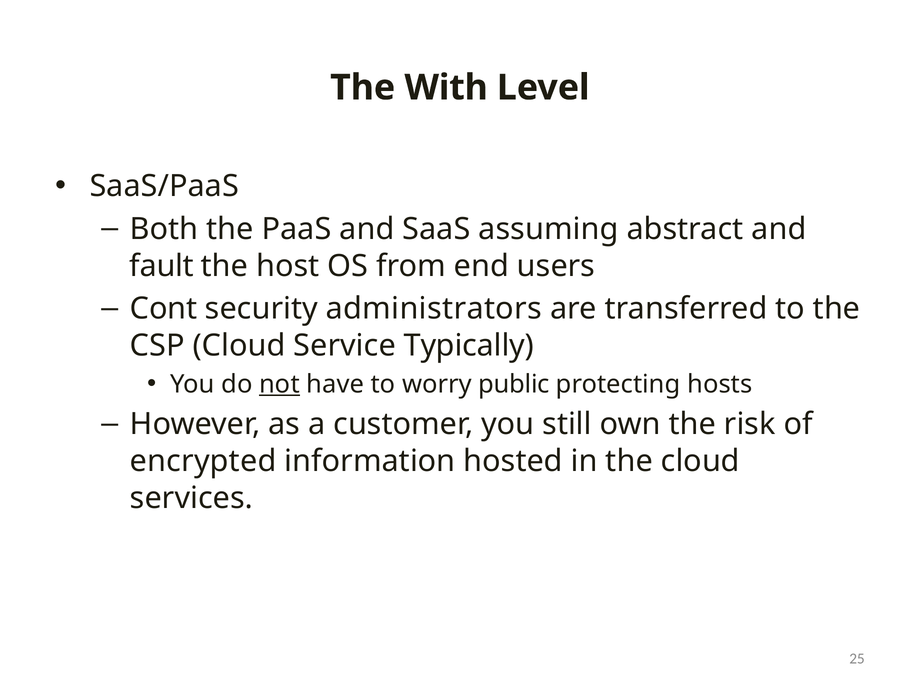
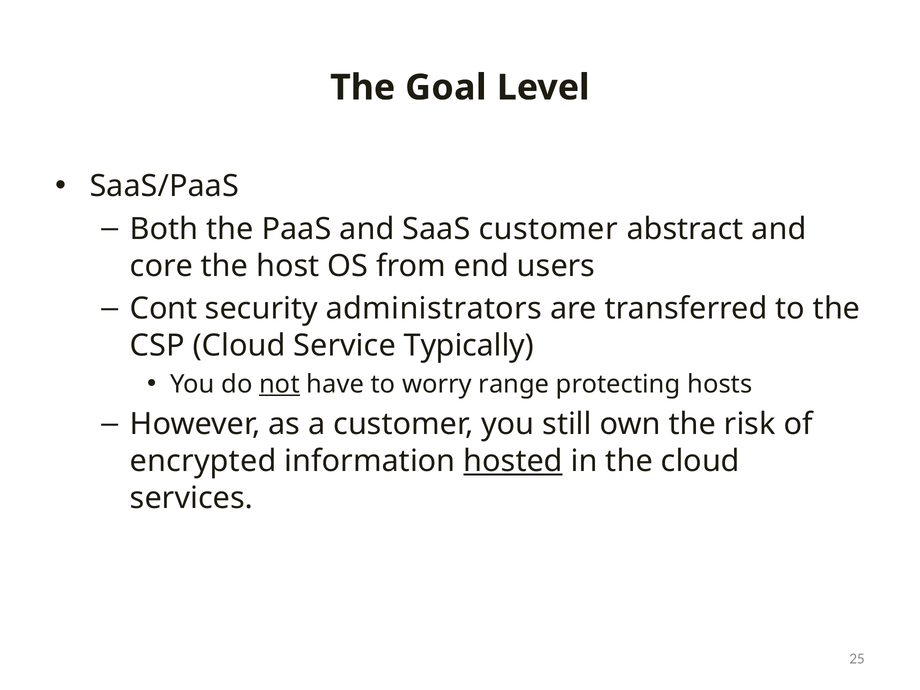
With: With -> Goal
SaaS assuming: assuming -> customer
fault: fault -> core
public: public -> range
hosted underline: none -> present
